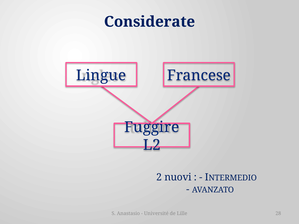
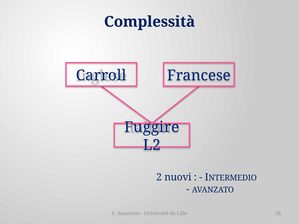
Considerate: Considerate -> Complessità
Lingue: Lingue -> Carroll
